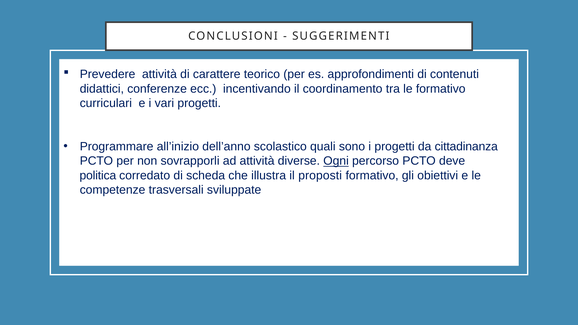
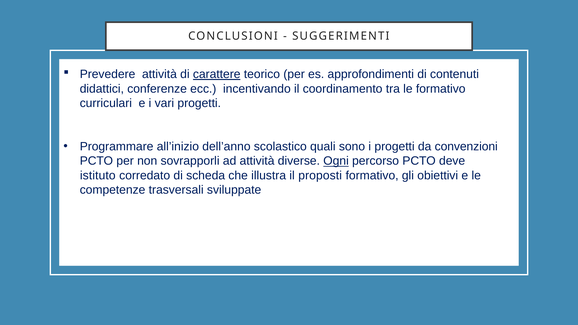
carattere underline: none -> present
cittadinanza: cittadinanza -> convenzioni
politica: politica -> istituto
